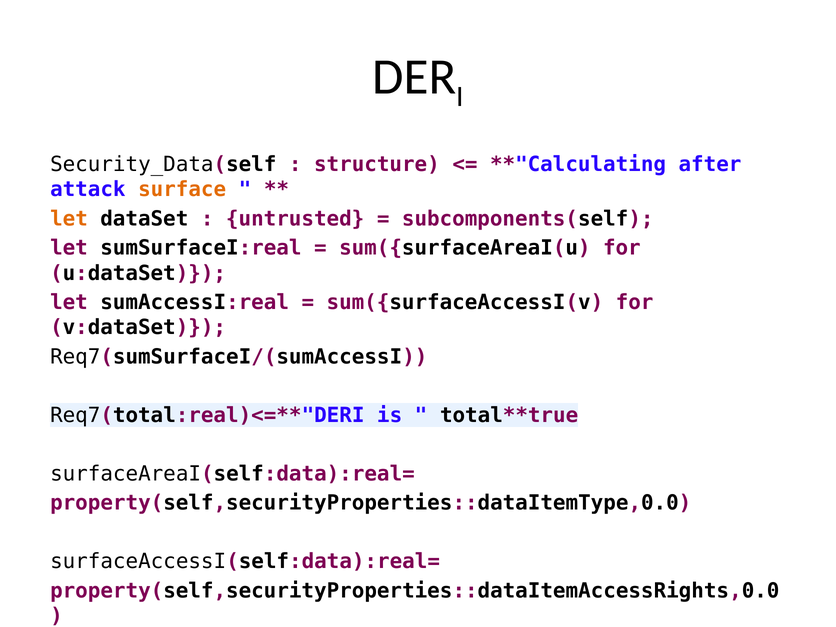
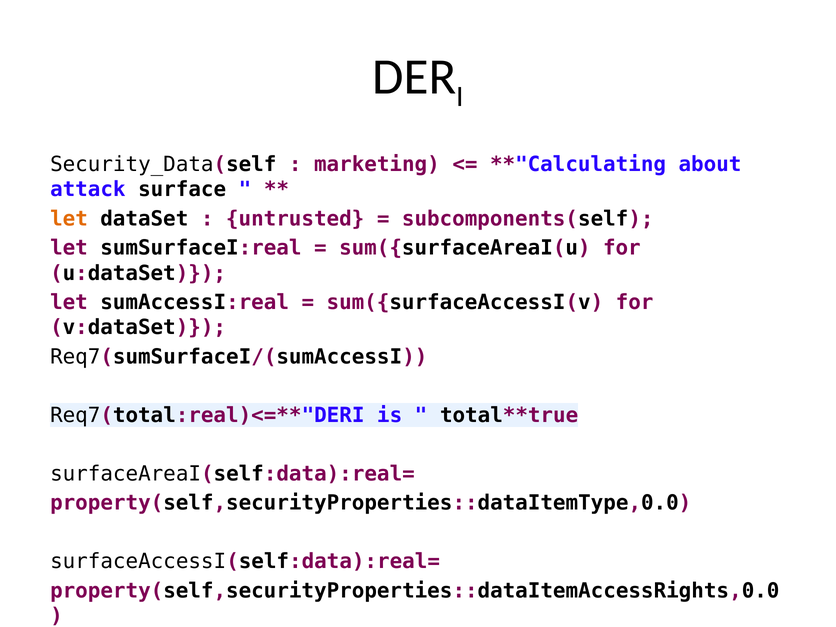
structure: structure -> marketing
after: after -> about
surface colour: orange -> black
